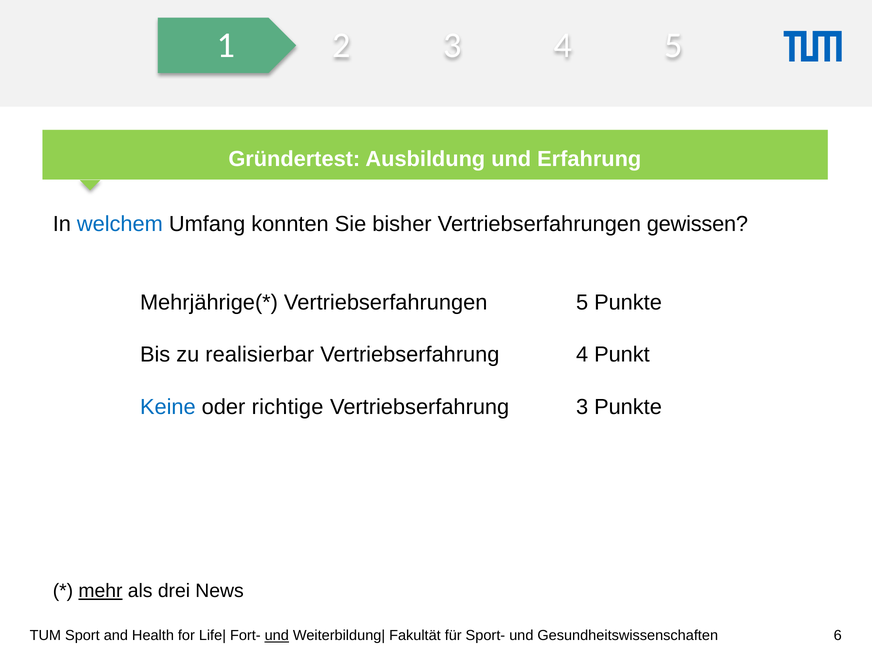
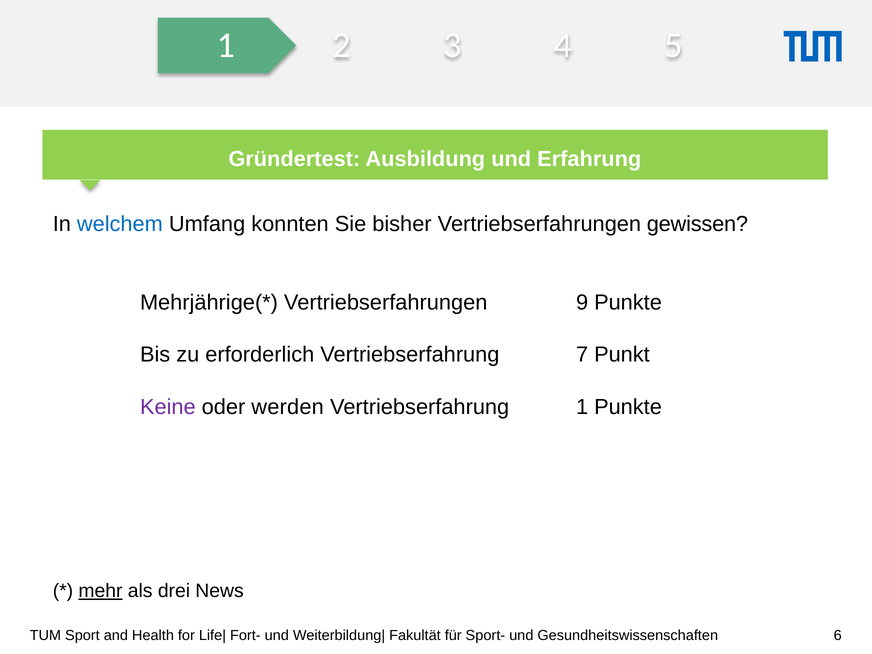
Vertriebserfahrungen 5: 5 -> 9
realisierbar: realisierbar -> erforderlich
Vertriebserfahrung 4: 4 -> 7
Keine colour: blue -> purple
richtige: richtige -> werden
Vertriebserfahrung 3: 3 -> 1
und at (277, 636) underline: present -> none
